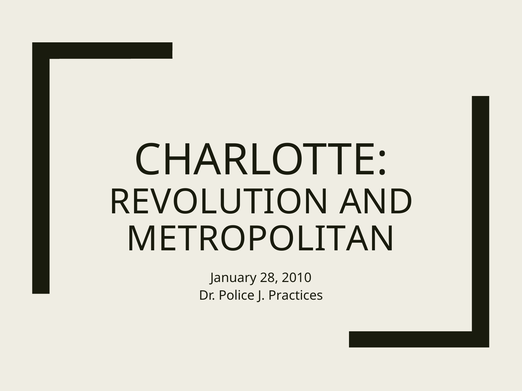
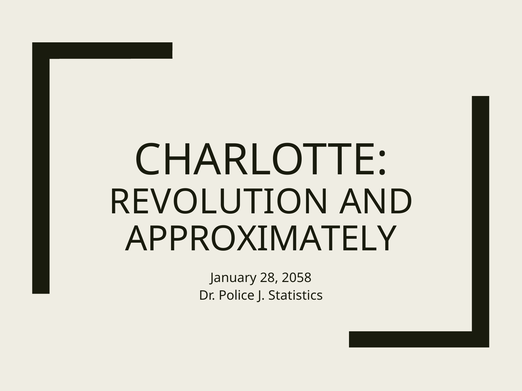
METROPOLITAN: METROPOLITAN -> APPROXIMATELY
2010: 2010 -> 2058
Practices: Practices -> Statistics
